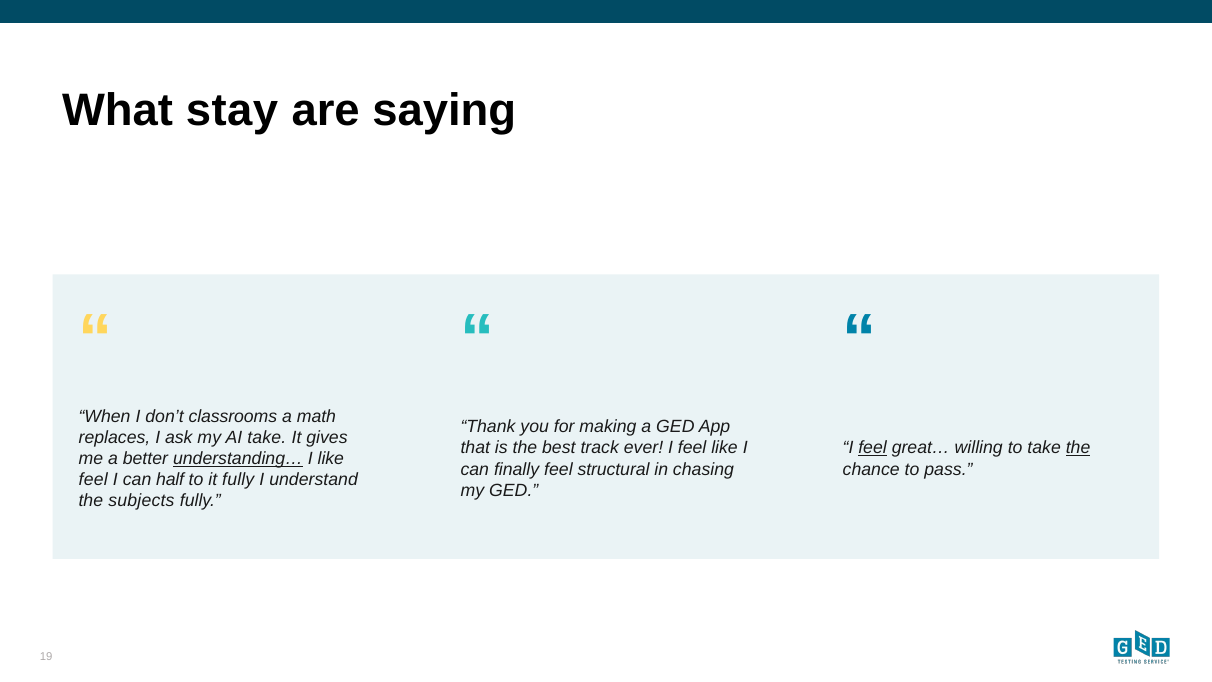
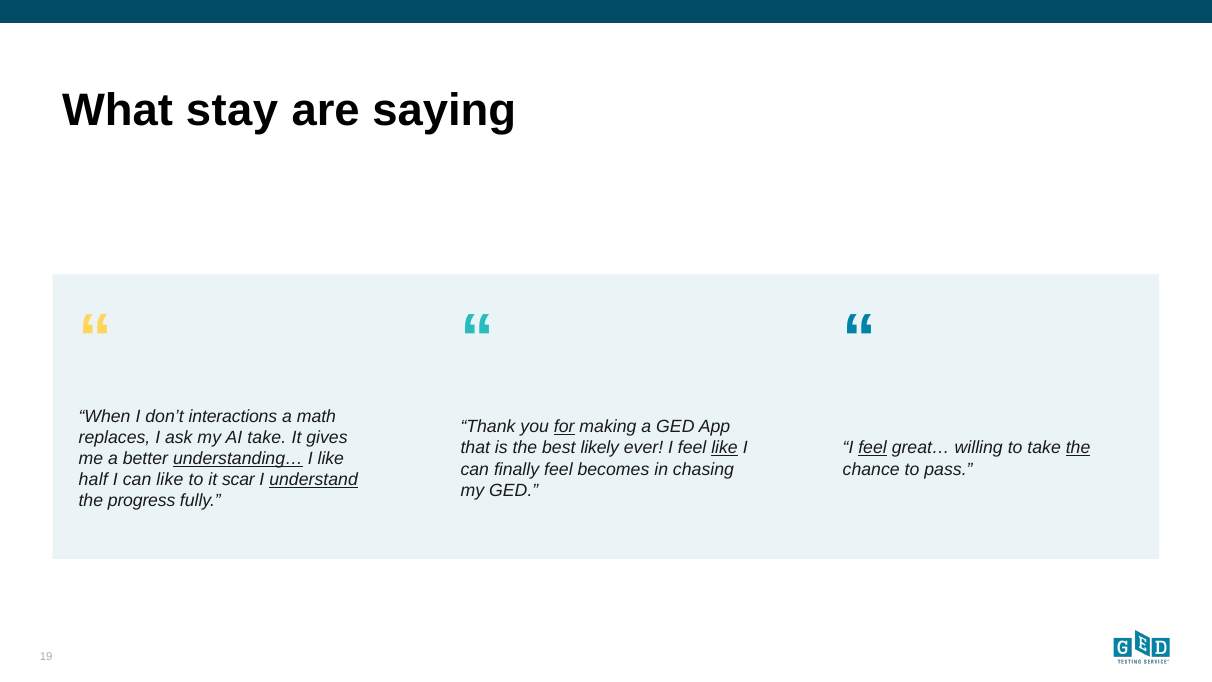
classrooms: classrooms -> interactions
for underline: none -> present
track: track -> likely
like at (725, 448) underline: none -> present
structural: structural -> becomes
feel at (93, 480): feel -> half
can half: half -> like
it fully: fully -> scar
understand underline: none -> present
subjects: subjects -> progress
